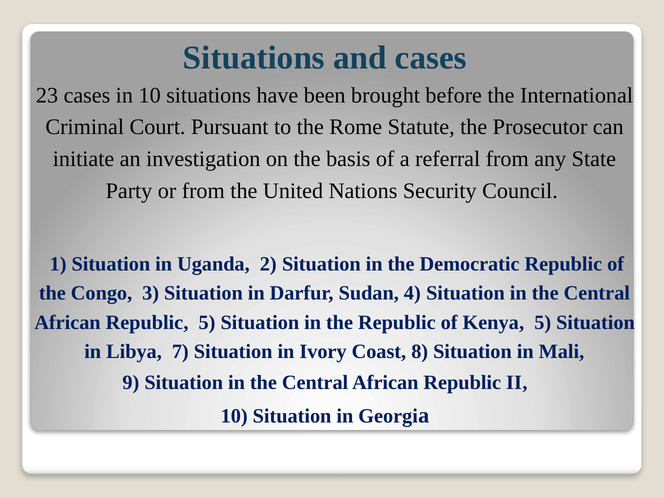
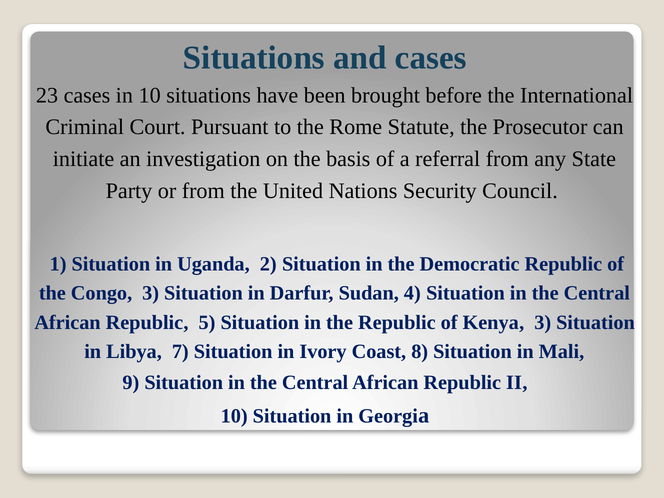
Kenya 5: 5 -> 3
